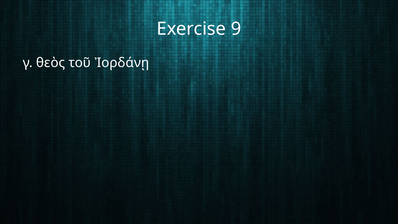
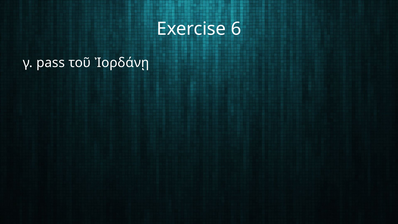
9: 9 -> 6
θεὸς: θεὸς -> pass
